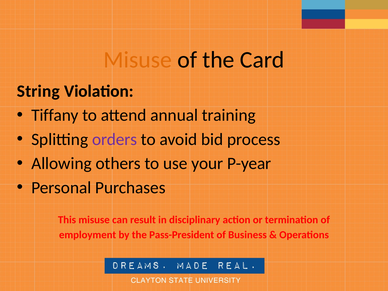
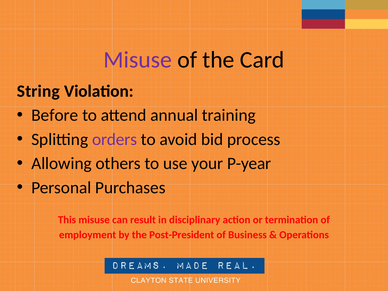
Misuse at (138, 60) colour: orange -> purple
Tiffany: Tiffany -> Before
Pass-President: Pass-President -> Post-President
